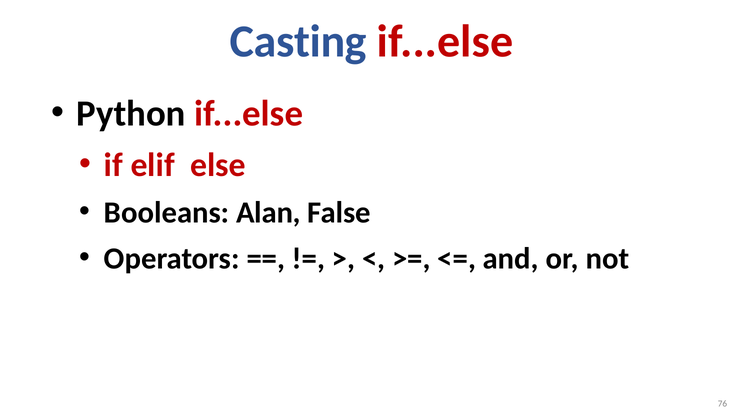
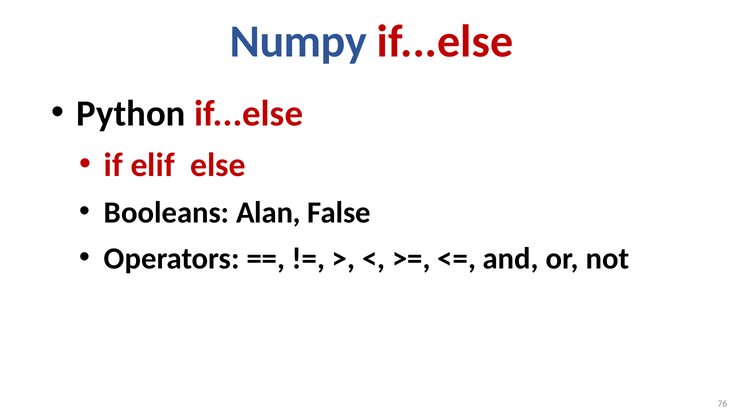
Casting: Casting -> Numpy
